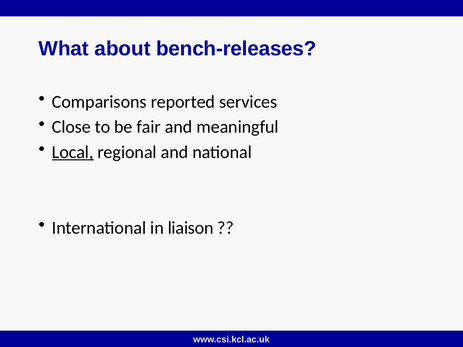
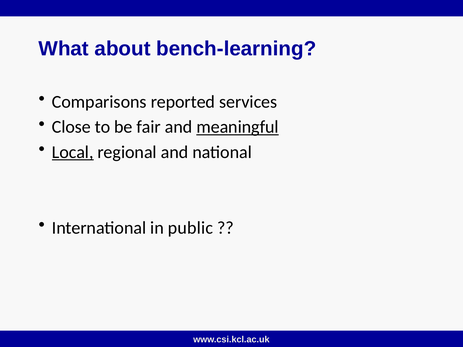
bench-releases: bench-releases -> bench-learning
meaningful underline: none -> present
liaison: liaison -> public
